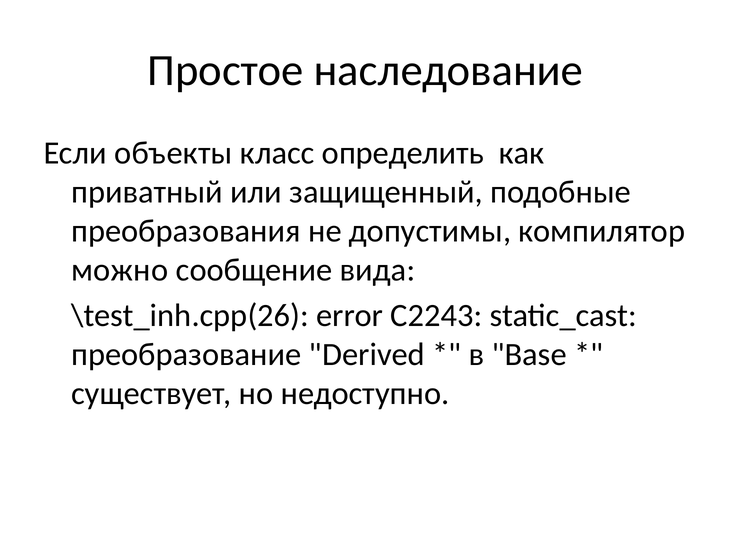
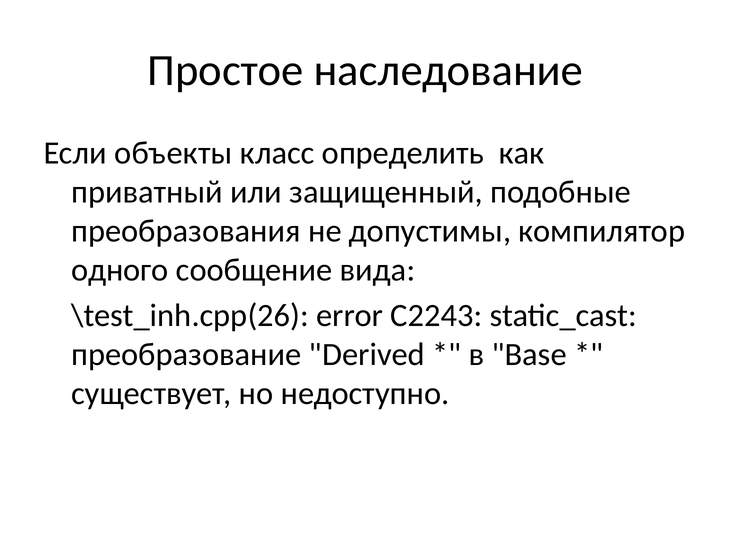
можно: можно -> одного
